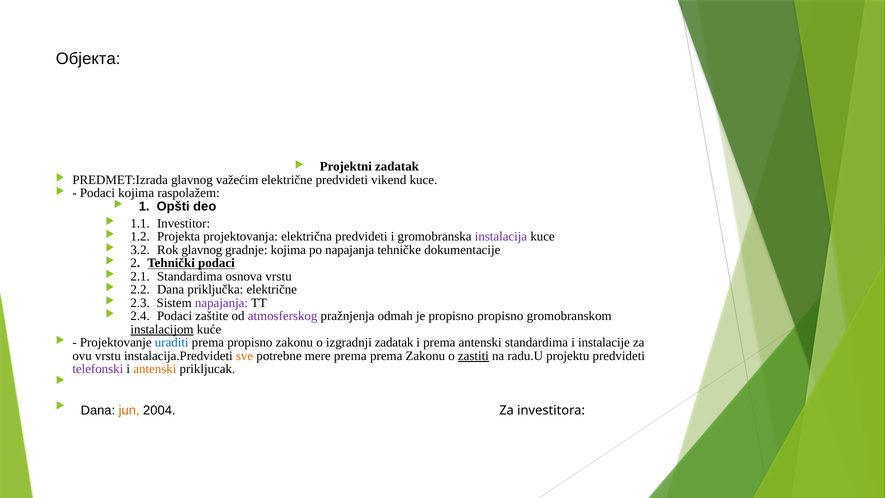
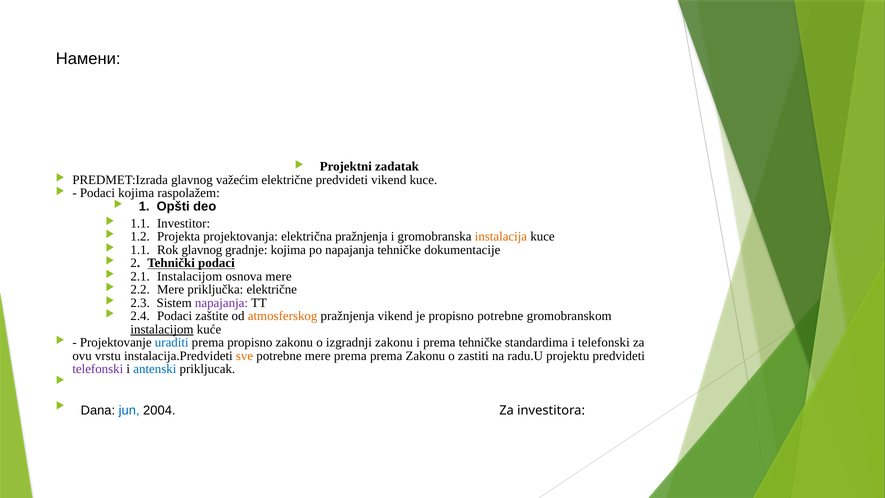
Објекта: Објекта -> Намени
električna predvideti: predvideti -> pražnjenja
instalacija colour: purple -> orange
3.2 at (140, 250): 3.2 -> 1.1
2.1 Standardima: Standardima -> Instalacijom
osnova vrstu: vrstu -> mere
2.2 Dana: Dana -> Mere
atmosferskog colour: purple -> orange
pražnjenja odmah: odmah -> vikend
propisno propisno: propisno -> potrebne
izgradnji zadatak: zadatak -> zakonu
prema antenski: antenski -> tehničke
i instalacije: instalacije -> telefonski
zastiti underline: present -> none
antenski at (155, 369) colour: orange -> blue
jun colour: orange -> blue
